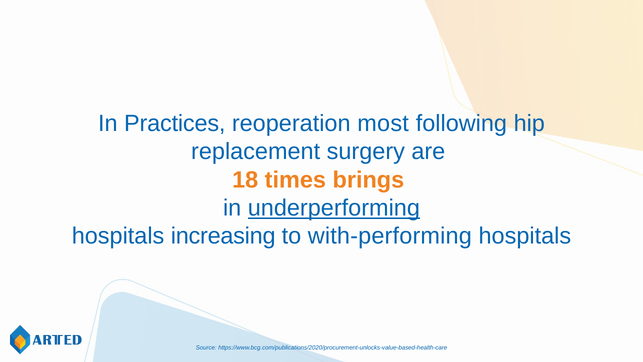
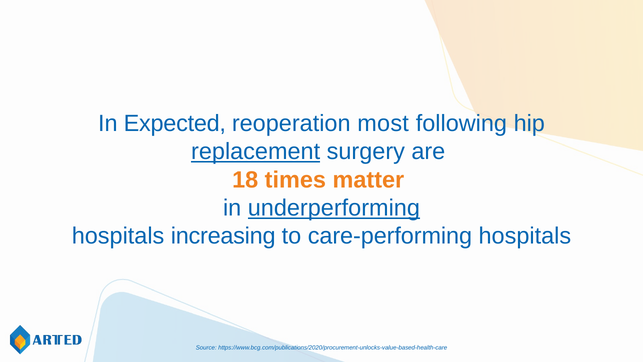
Practices: Practices -> Expected
replacement underline: none -> present
brings: brings -> matter
with-performing: with-performing -> care-performing
